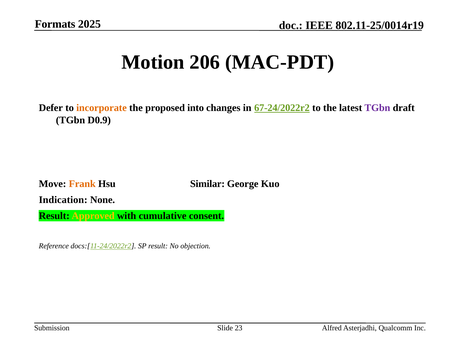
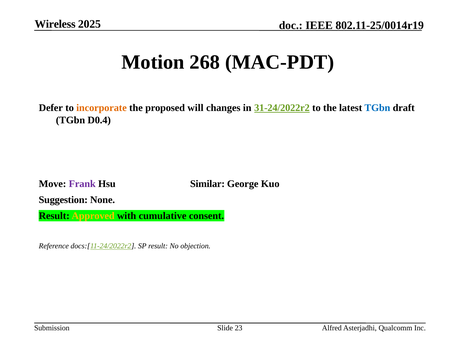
Formats: Formats -> Wireless
206: 206 -> 268
into: into -> will
67-24/2022r2: 67-24/2022r2 -> 31-24/2022r2
TGbn at (377, 108) colour: purple -> blue
D0.9: D0.9 -> D0.4
Frank colour: orange -> purple
Indication: Indication -> Suggestion
